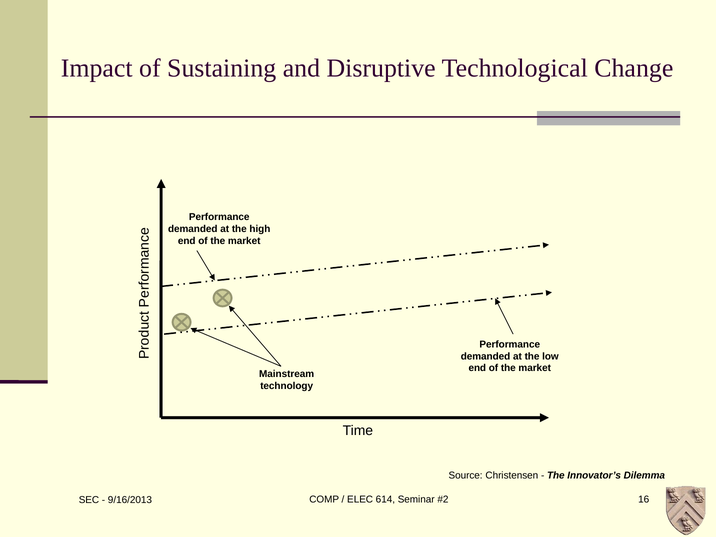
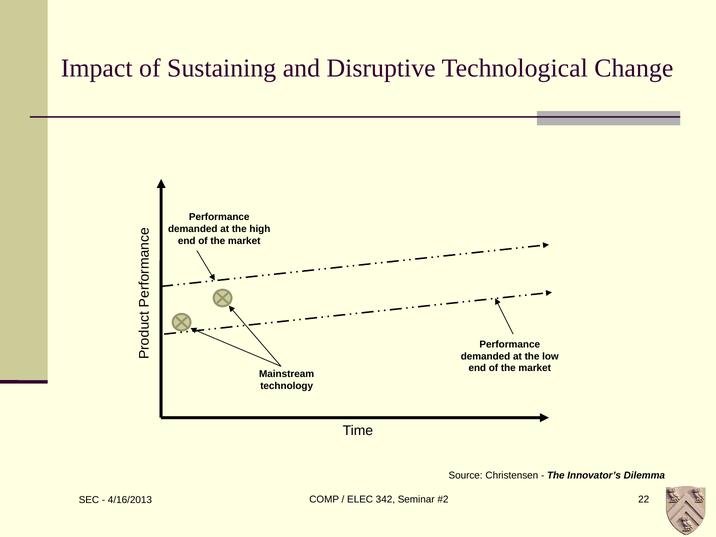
9/16/2013: 9/16/2013 -> 4/16/2013
614: 614 -> 342
16: 16 -> 22
